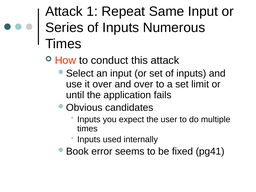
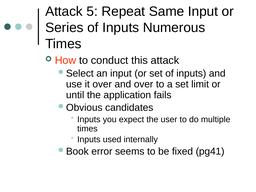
1: 1 -> 5
